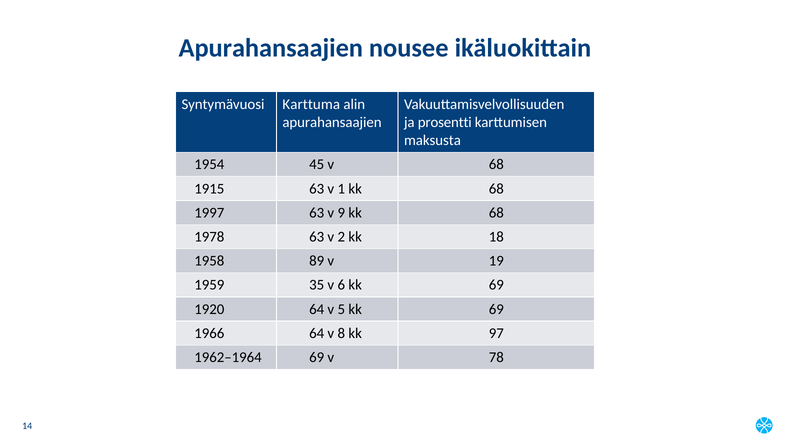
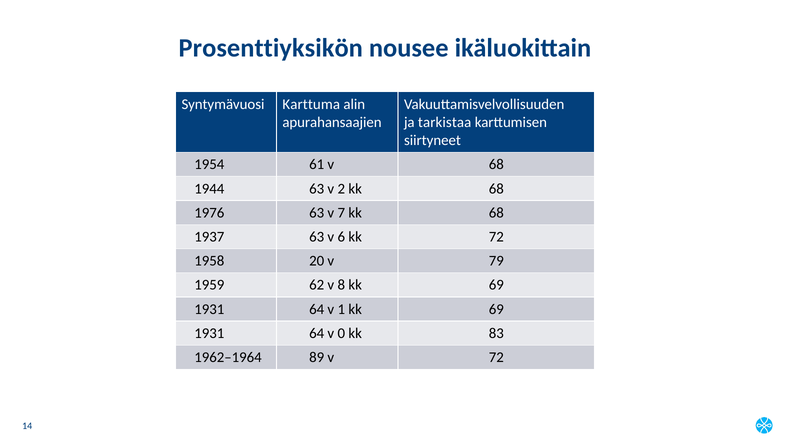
Apurahansaajien at (271, 48): Apurahansaajien -> Prosenttiyksikön
prosentti: prosentti -> tarkistaa
maksusta: maksusta -> siirtyneet
45: 45 -> 61
1915: 1915 -> 1944
1: 1 -> 2
1997: 1997 -> 1976
9: 9 -> 7
1978: 1978 -> 1937
2: 2 -> 6
kk 18: 18 -> 72
89: 89 -> 20
19: 19 -> 79
35: 35 -> 62
6: 6 -> 8
1920 at (209, 309): 1920 -> 1931
5: 5 -> 1
1966 at (209, 333): 1966 -> 1931
8: 8 -> 0
97: 97 -> 83
1962–1964 69: 69 -> 89
v 78: 78 -> 72
